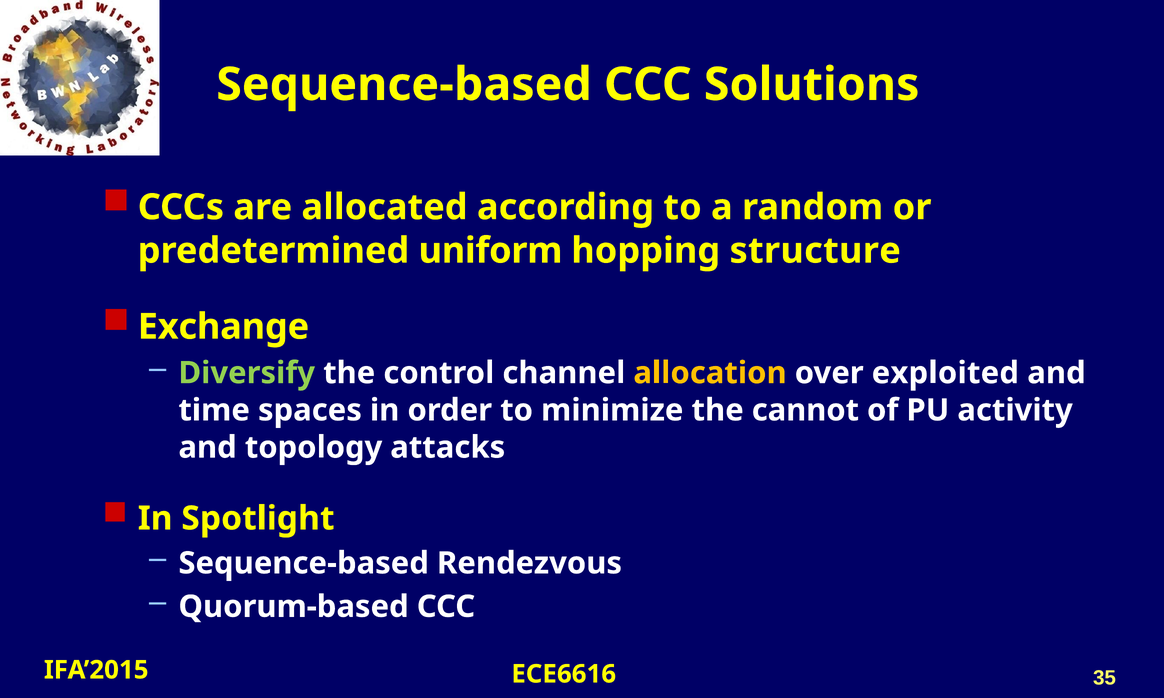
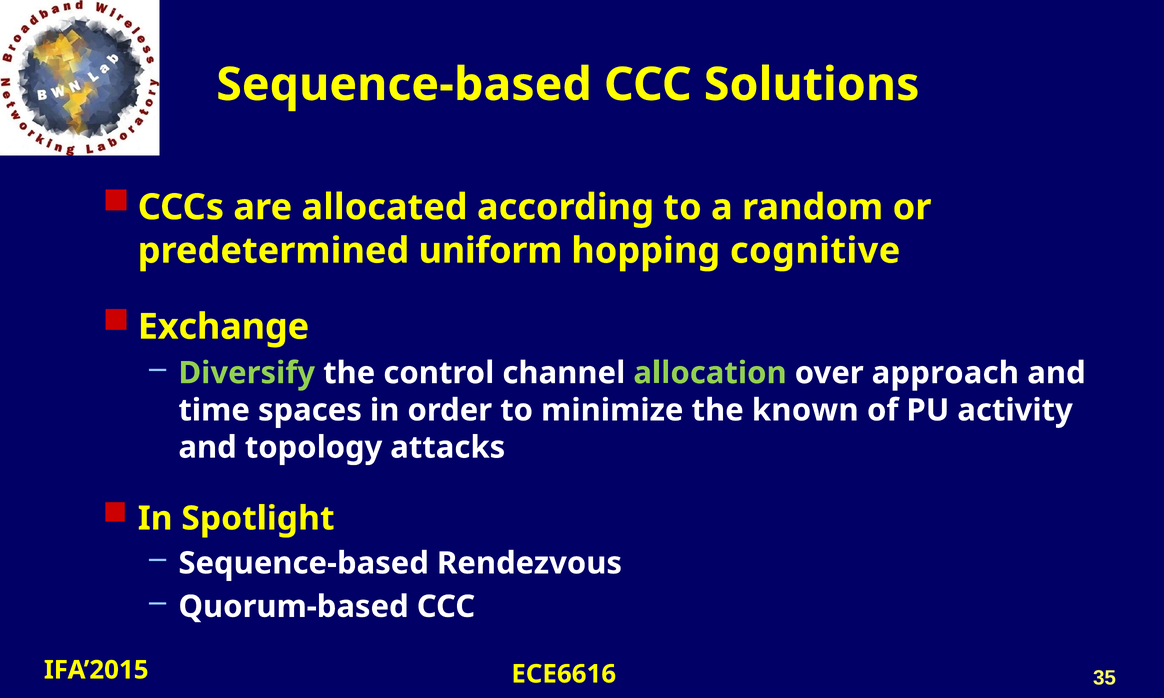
structure: structure -> cognitive
allocation colour: yellow -> light green
exploited: exploited -> approach
cannot: cannot -> known
